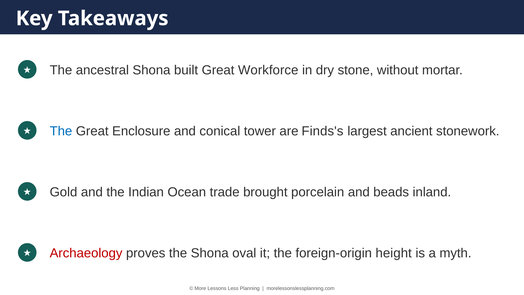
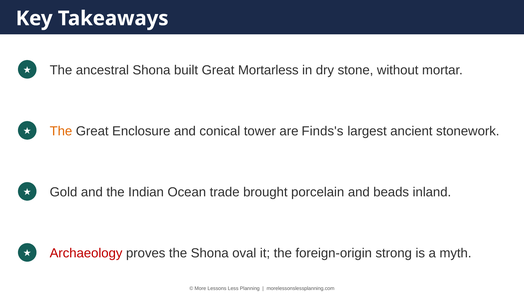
Workforce: Workforce -> Mortarless
The at (61, 131) colour: blue -> orange
height: height -> strong
